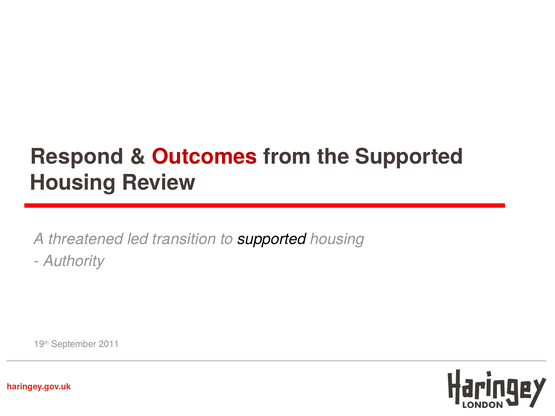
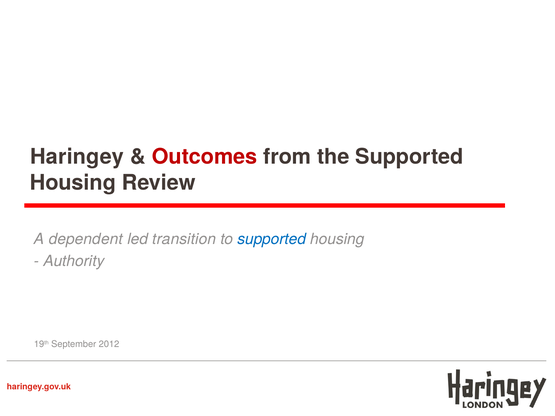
Respond: Respond -> Haringey
threatened: threatened -> dependent
supported at (272, 239) colour: black -> blue
2011: 2011 -> 2012
